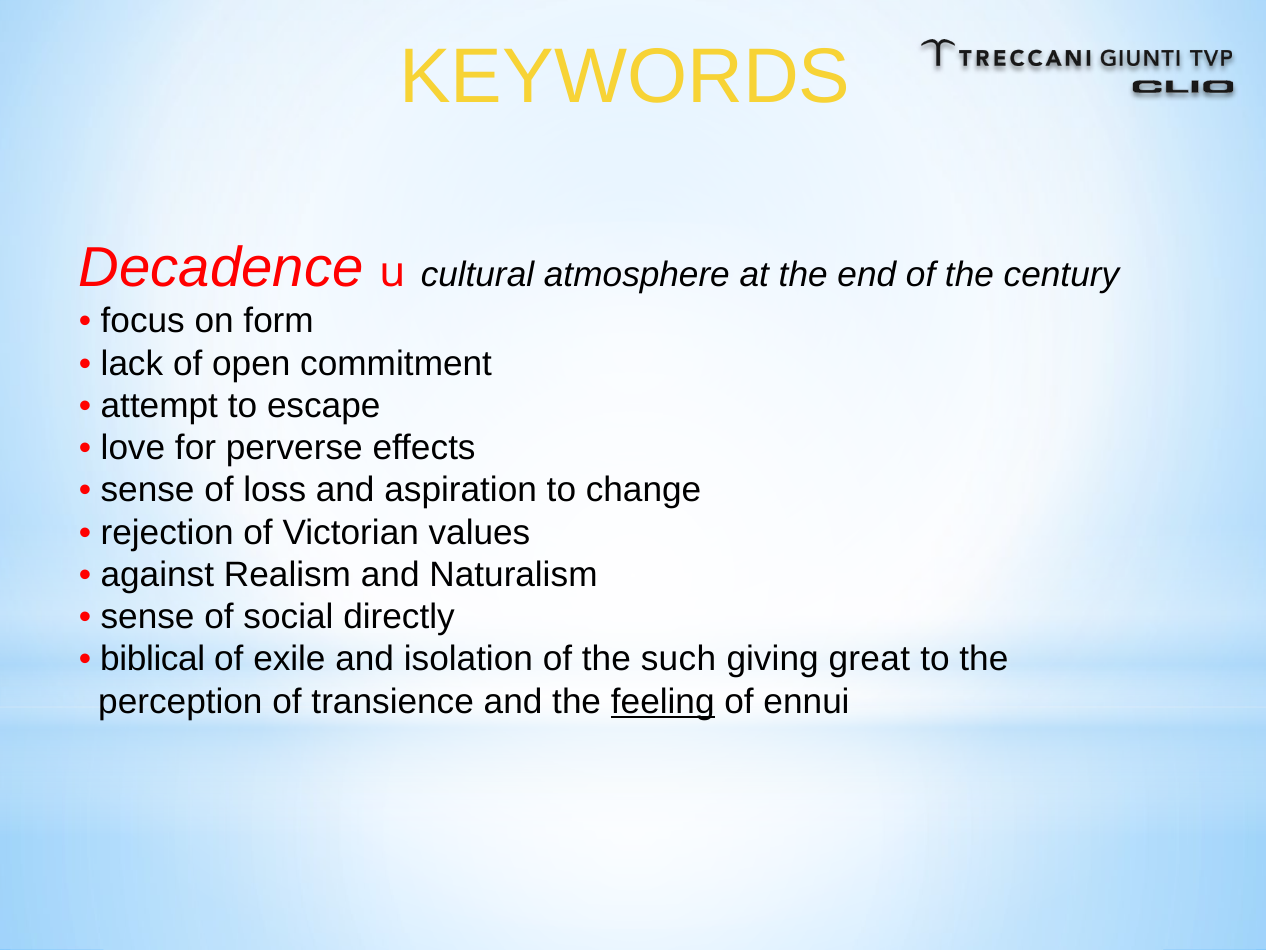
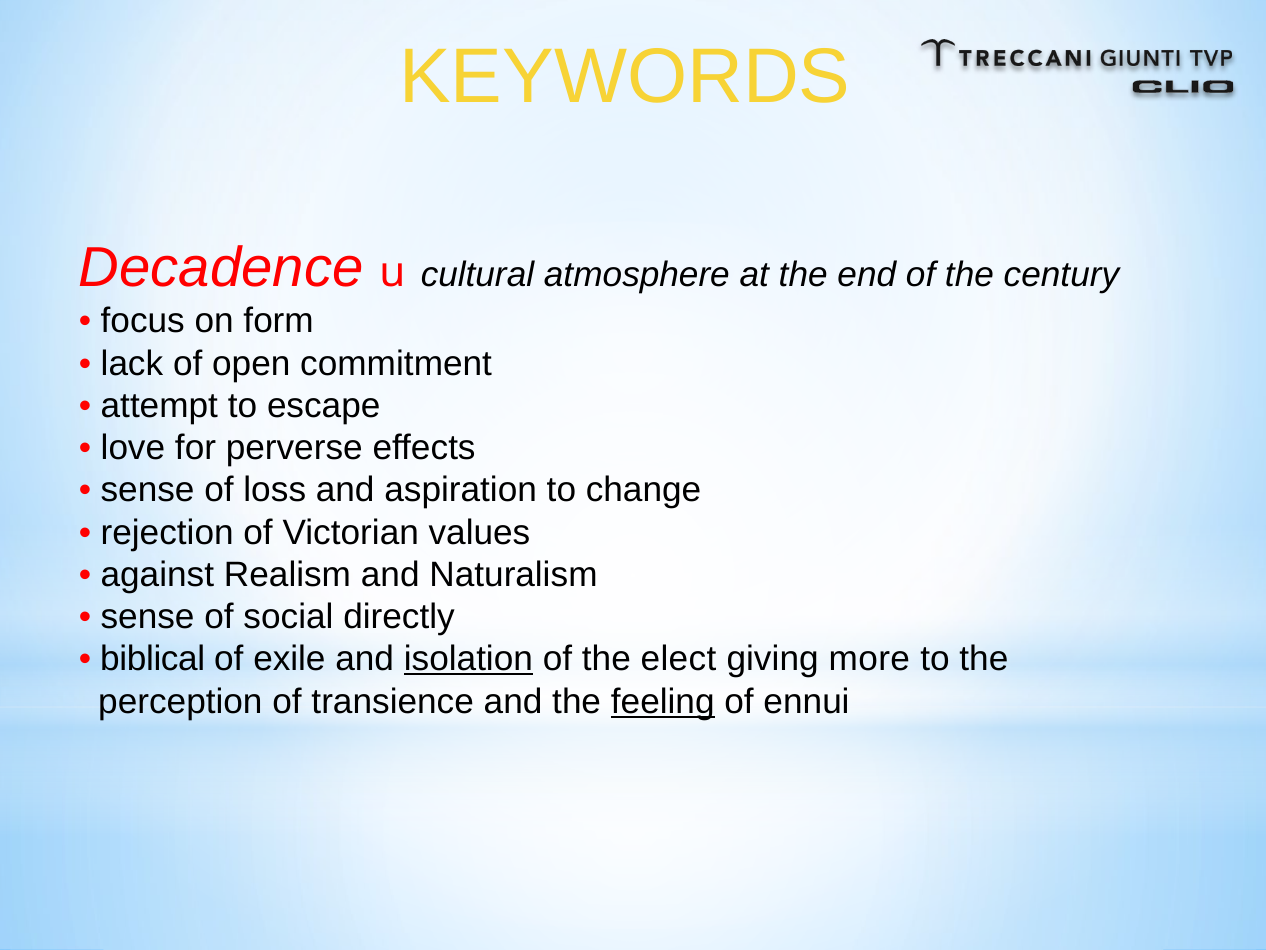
isolation underline: none -> present
such: such -> elect
great: great -> more
